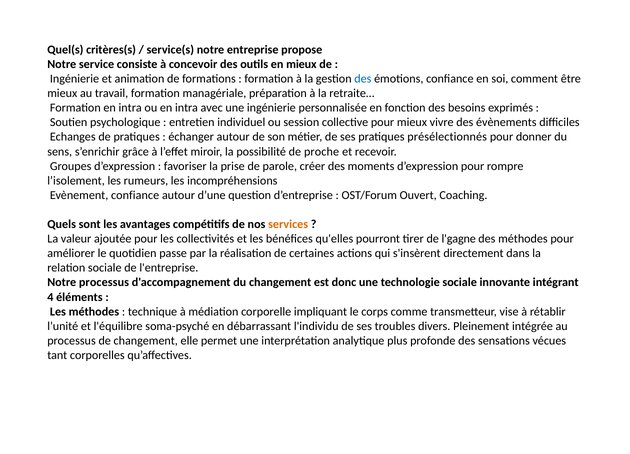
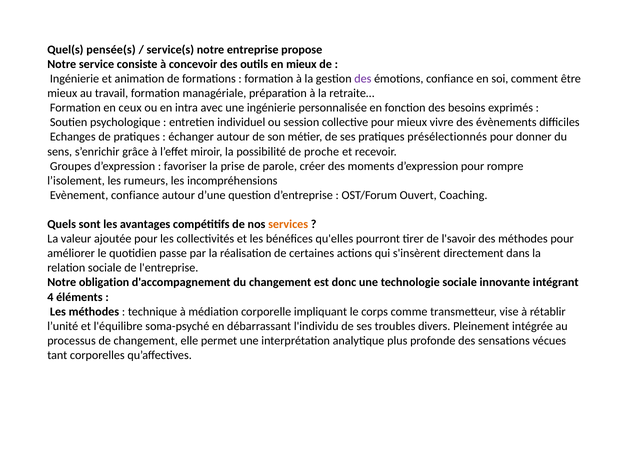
critères(s: critères(s -> pensée(s
des at (363, 79) colour: blue -> purple
Formation en intra: intra -> ceux
l'gagne: l'gagne -> l'savoir
Notre processus: processus -> obligation
